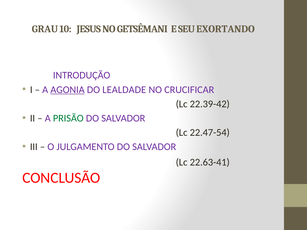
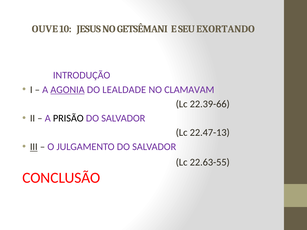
GRAU: GRAU -> OUVE
CRUCIFICAR: CRUCIFICAR -> CLAMAVAM
22.39-42: 22.39-42 -> 22.39-66
PRISÃO colour: green -> black
22.47-54: 22.47-54 -> 22.47-13
III underline: none -> present
22.63-41: 22.63-41 -> 22.63-55
